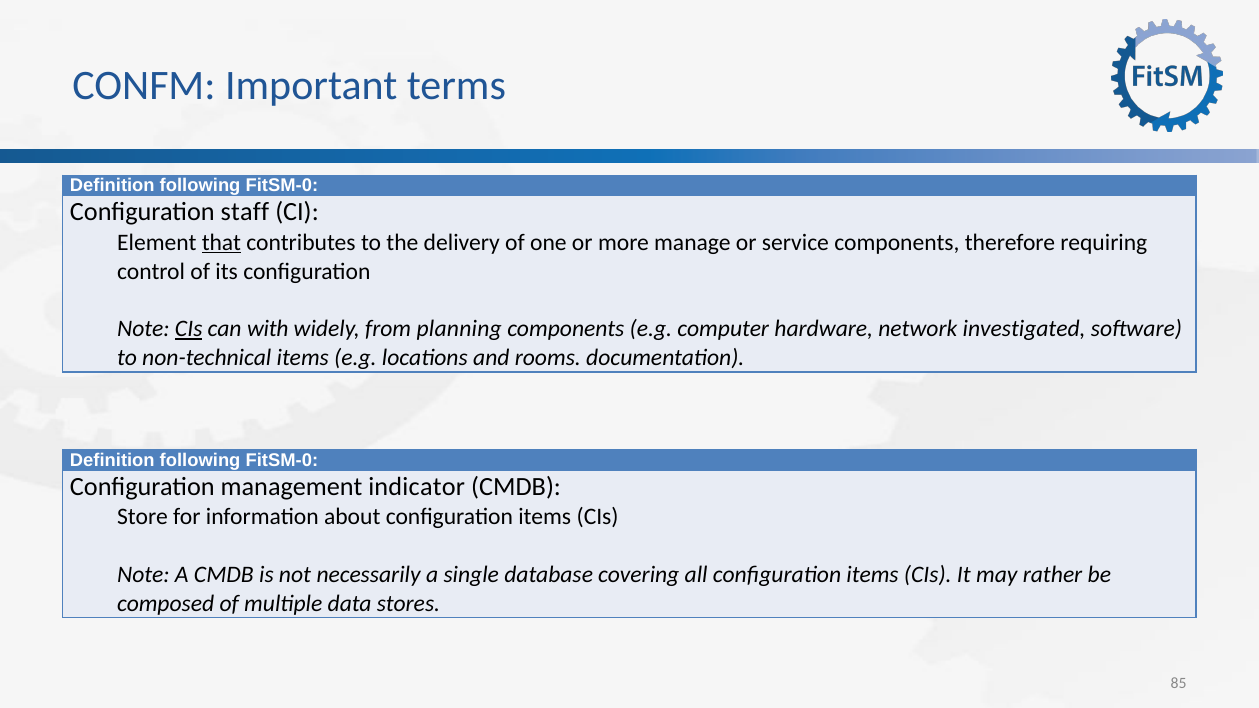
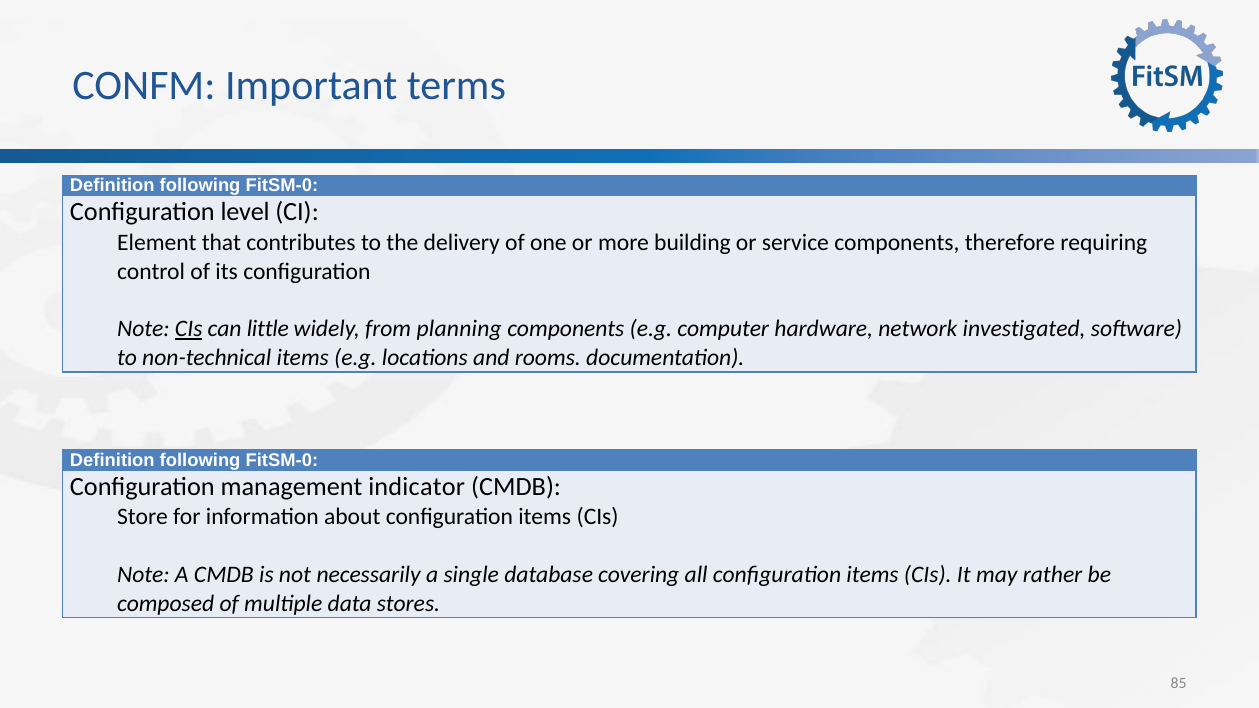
staff: staff -> level
that underline: present -> none
manage: manage -> building
with: with -> little
